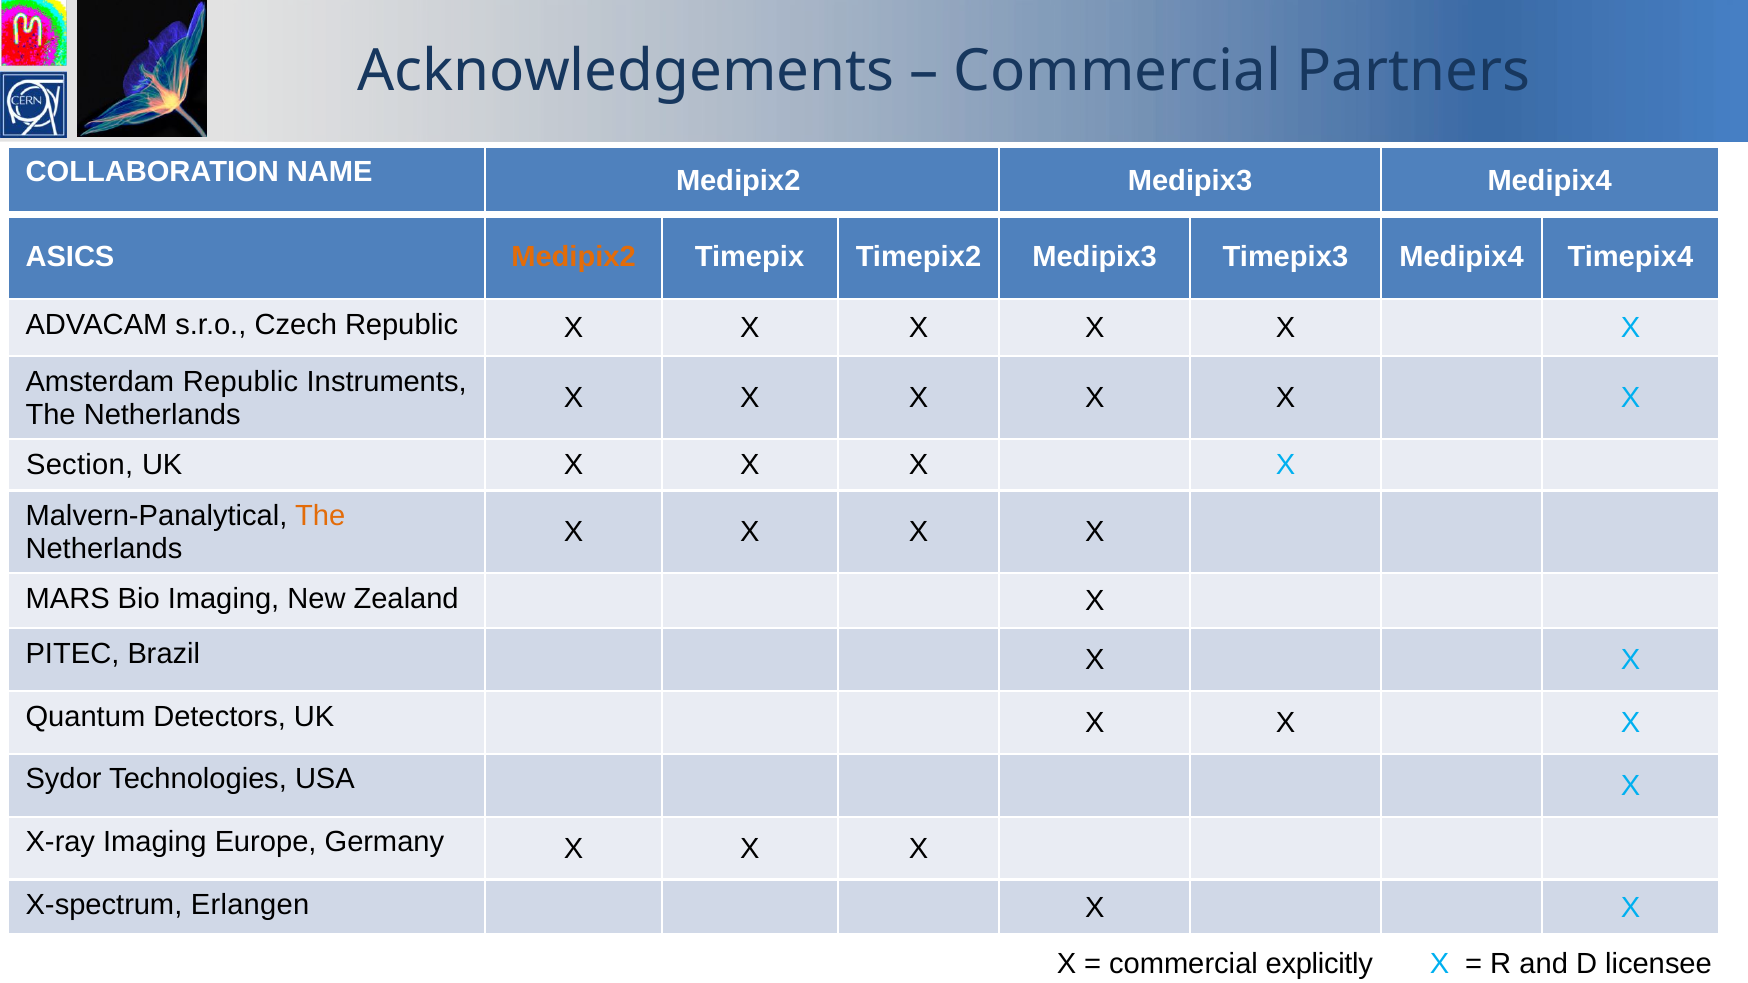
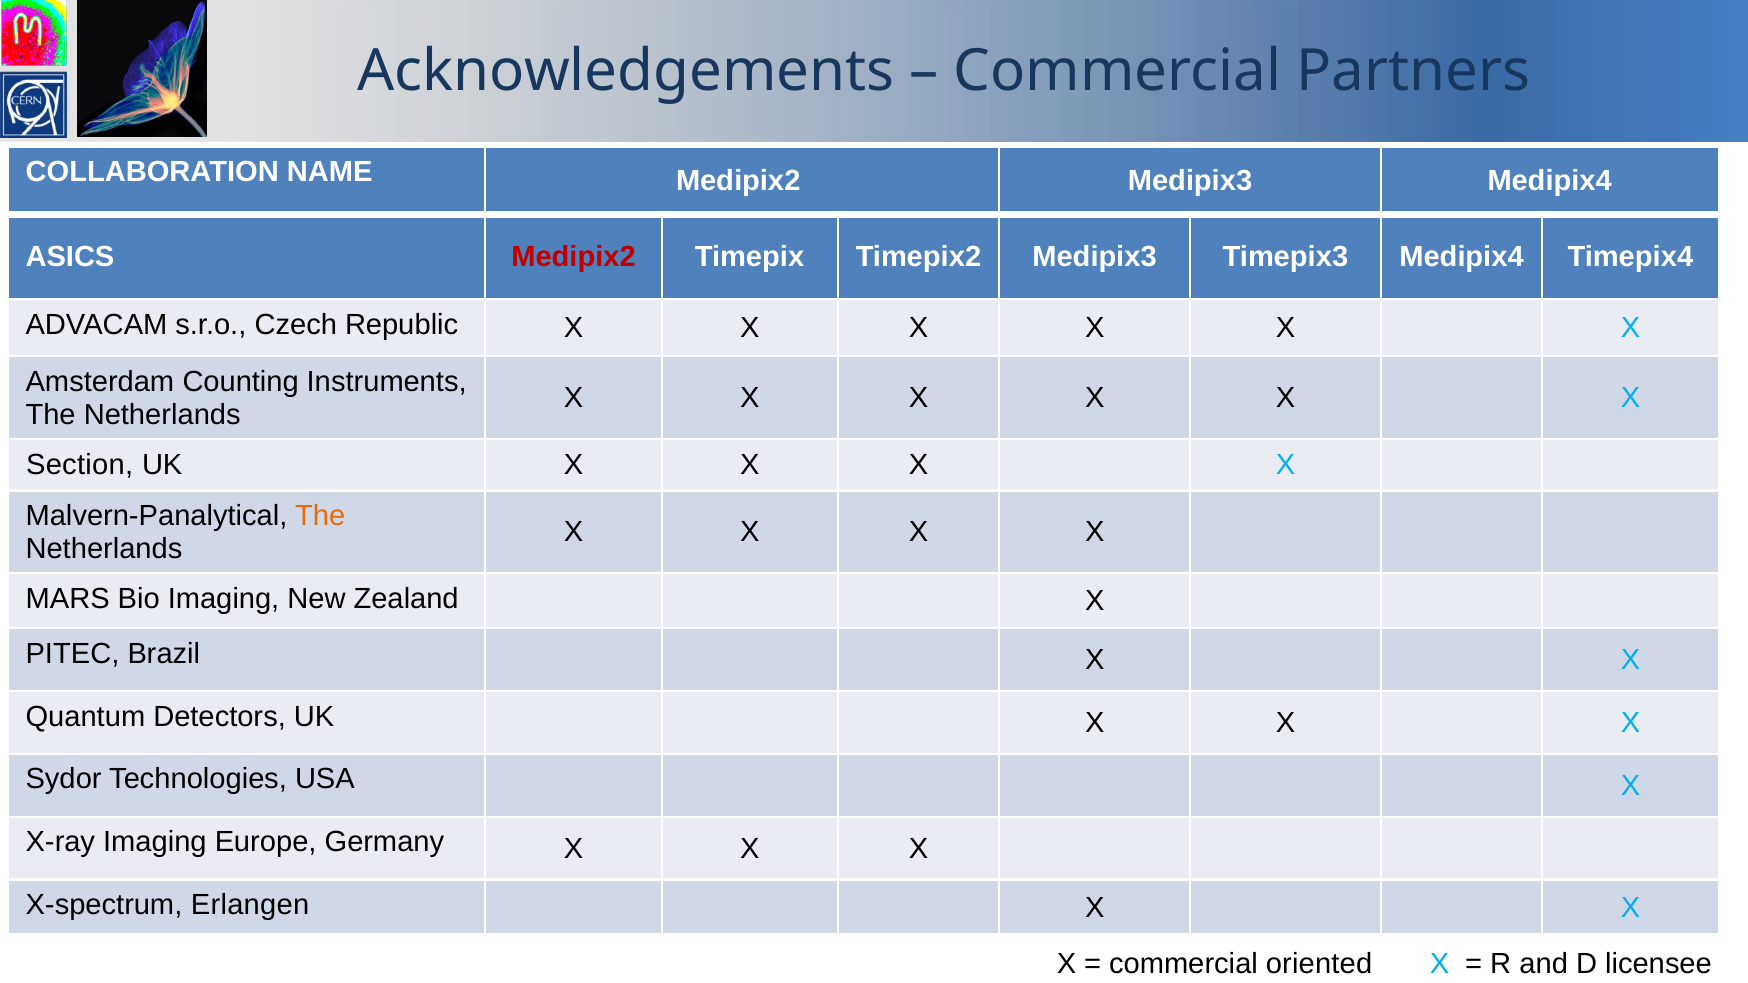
Medipix2 at (574, 257) colour: orange -> red
Amsterdam Republic: Republic -> Counting
explicitly: explicitly -> oriented
